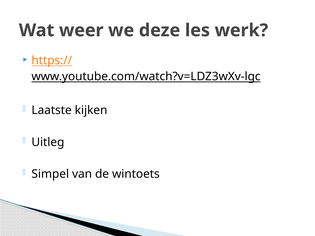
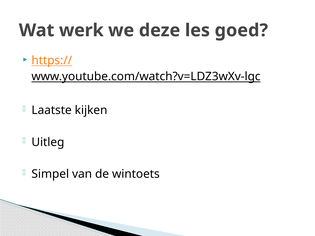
weer: weer -> werk
werk: werk -> goed
